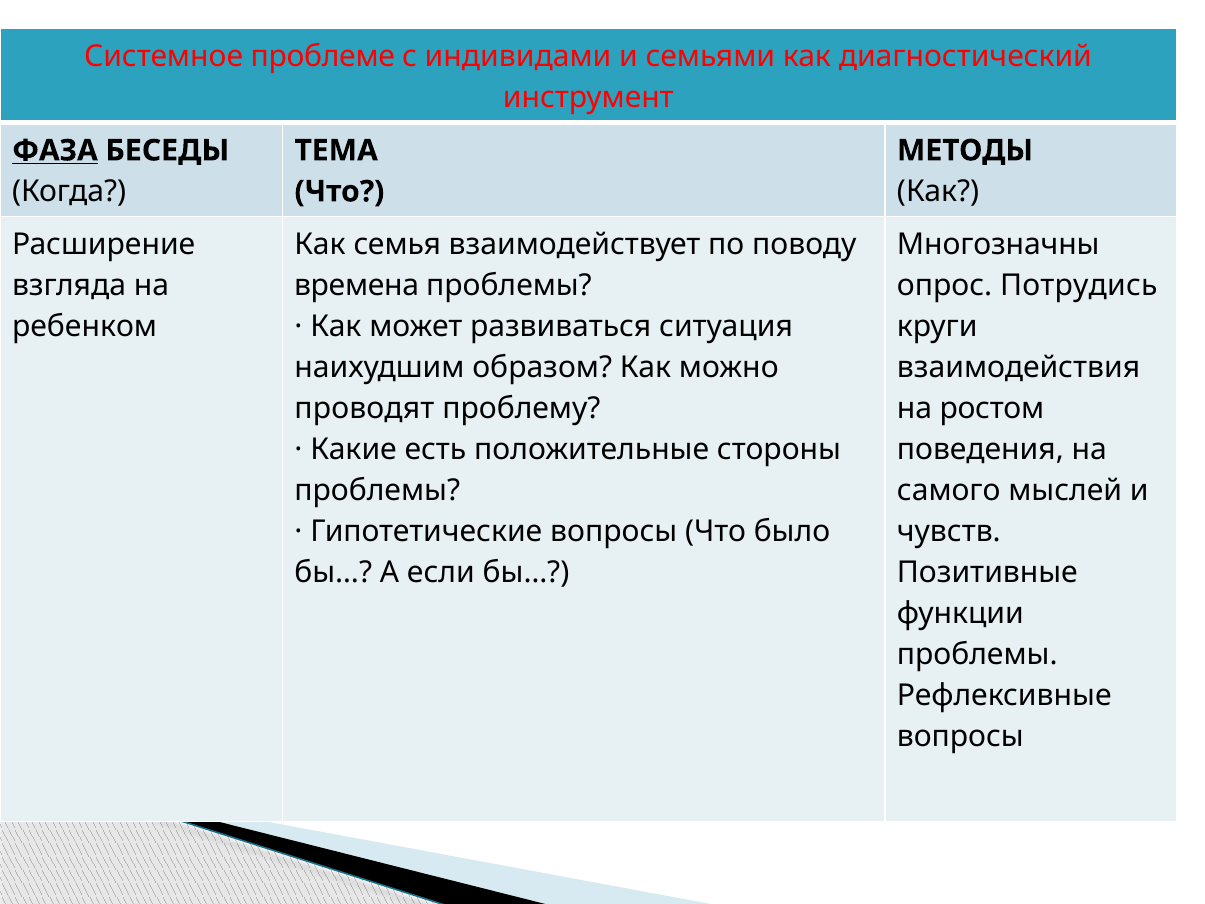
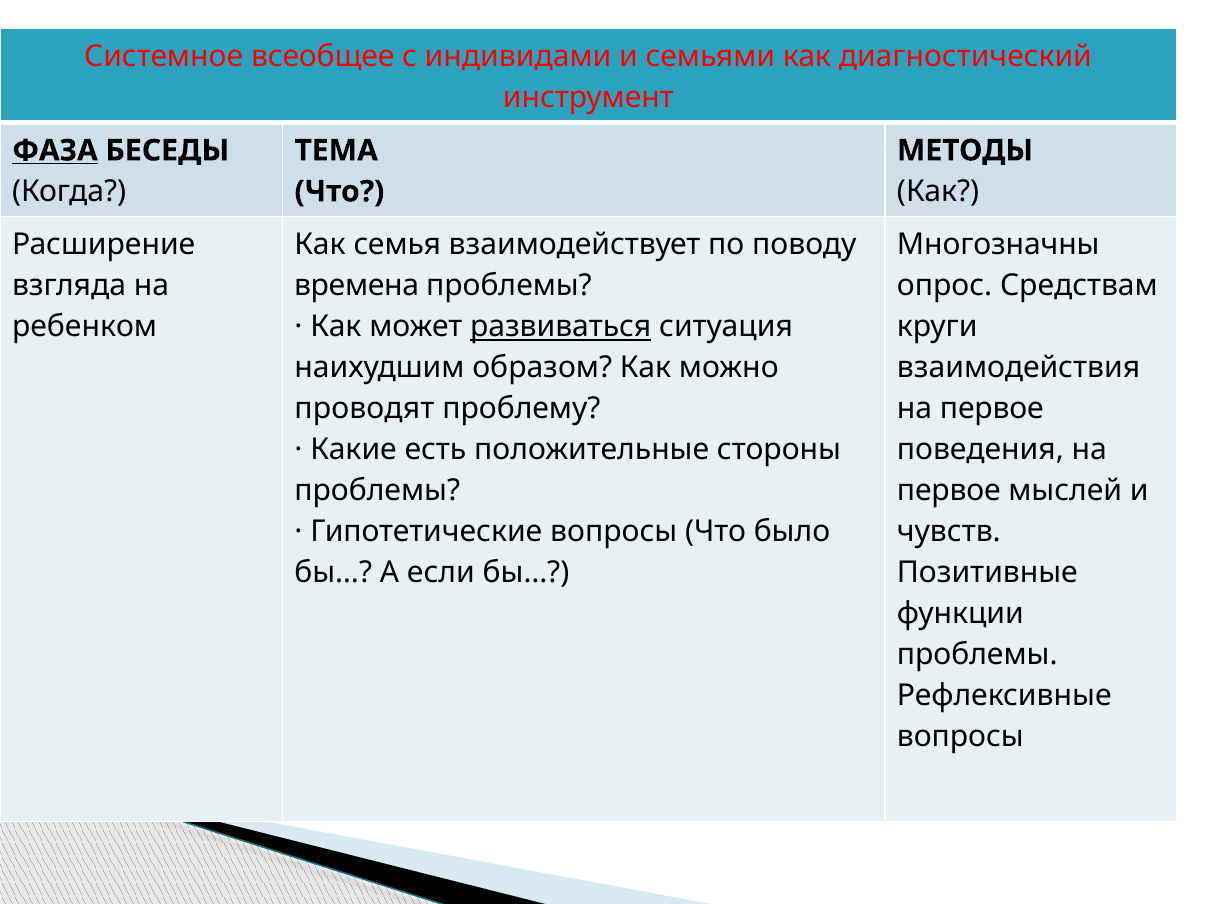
проблеме: проблеме -> всеобщее
Потрудись: Потрудись -> Средствам
развиваться underline: none -> present
ростом at (992, 409): ростом -> первое
самого at (949, 491): самого -> первое
